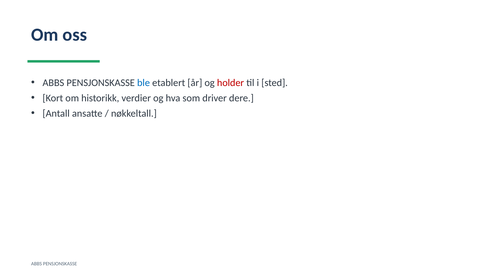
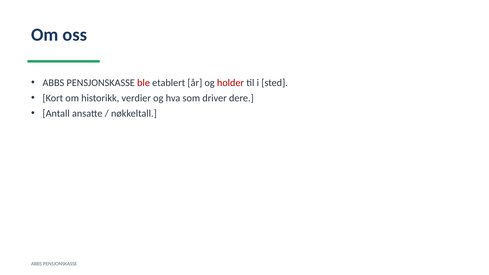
ble colour: blue -> red
